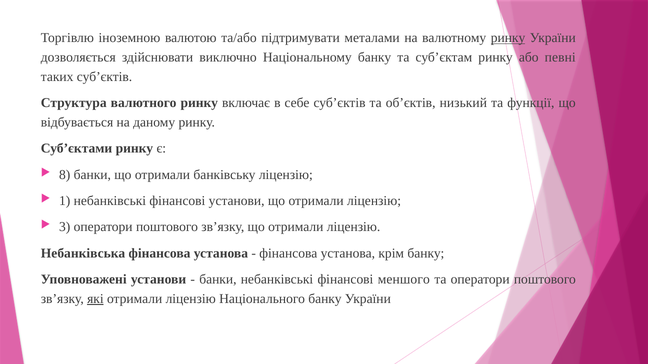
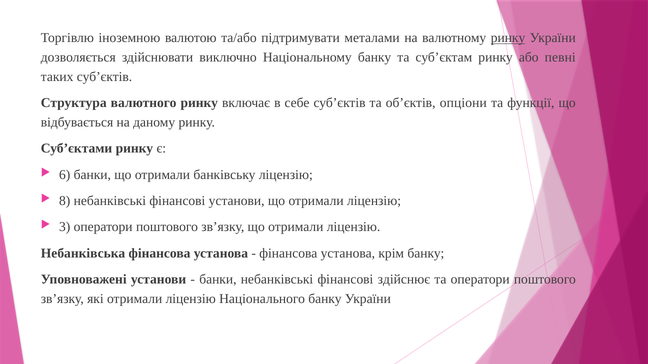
низький: низький -> опціони
8: 8 -> 6
1: 1 -> 8
меншого: меншого -> здійснює
які underline: present -> none
